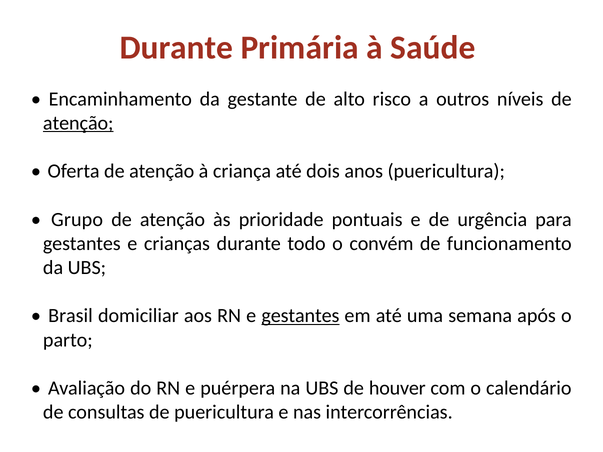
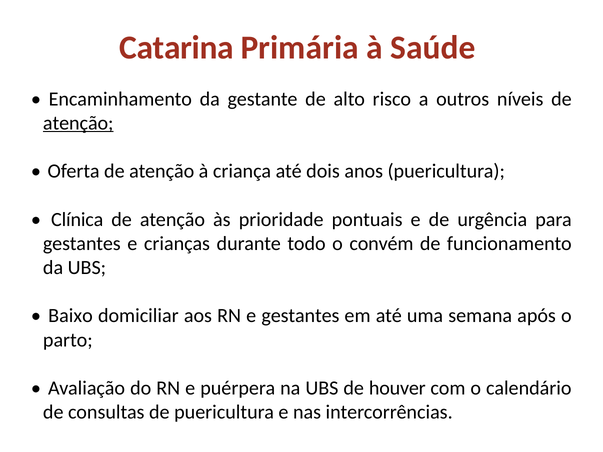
Durante at (176, 48): Durante -> Catarina
Grupo: Grupo -> Clínica
Brasil: Brasil -> Baixo
gestantes at (300, 316) underline: present -> none
